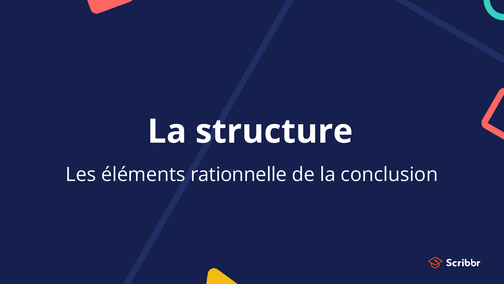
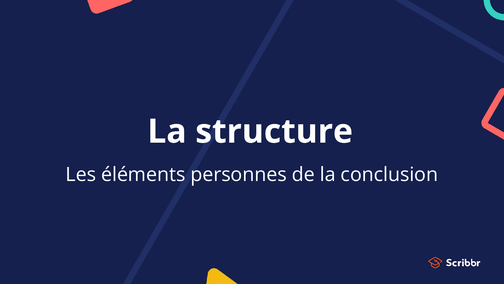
rationnelle: rationnelle -> personnes
